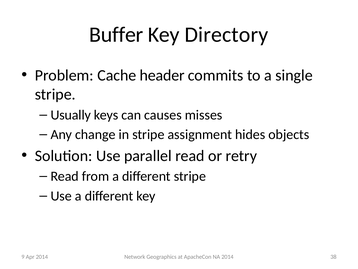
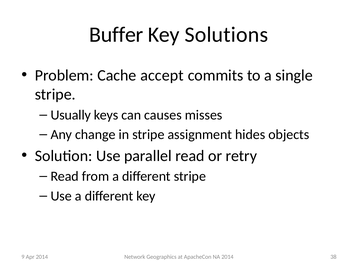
Directory: Directory -> Solutions
header: header -> accept
